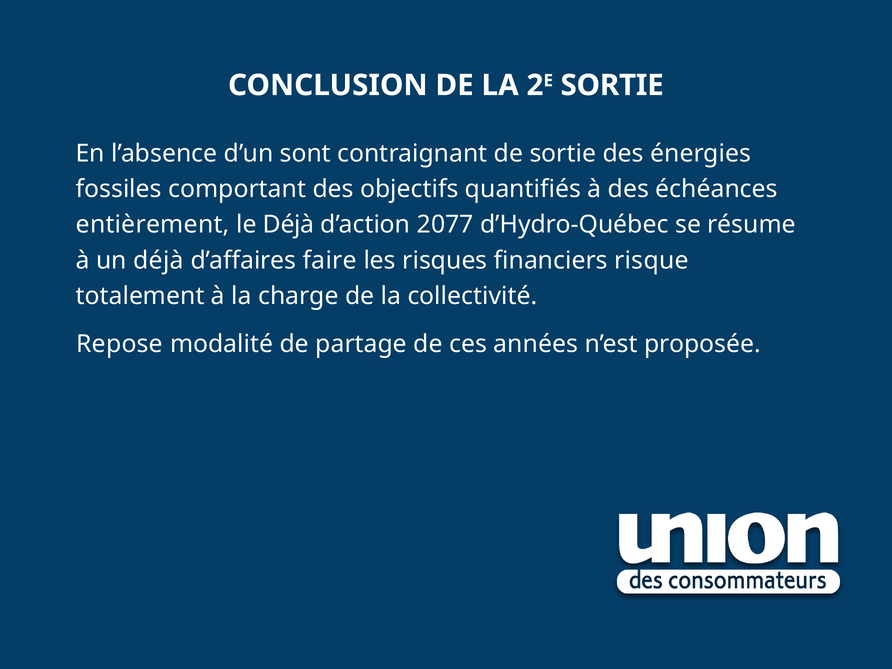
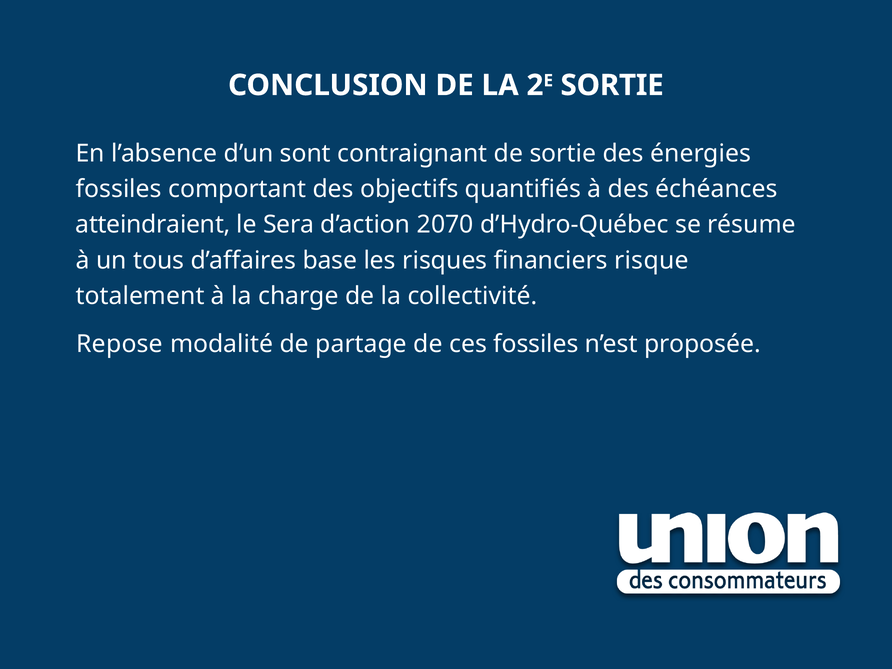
entièrement: entièrement -> atteindraient
le Déjà: Déjà -> Sera
2077: 2077 -> 2070
un déjà: déjà -> tous
faire: faire -> base
ces années: années -> fossiles
